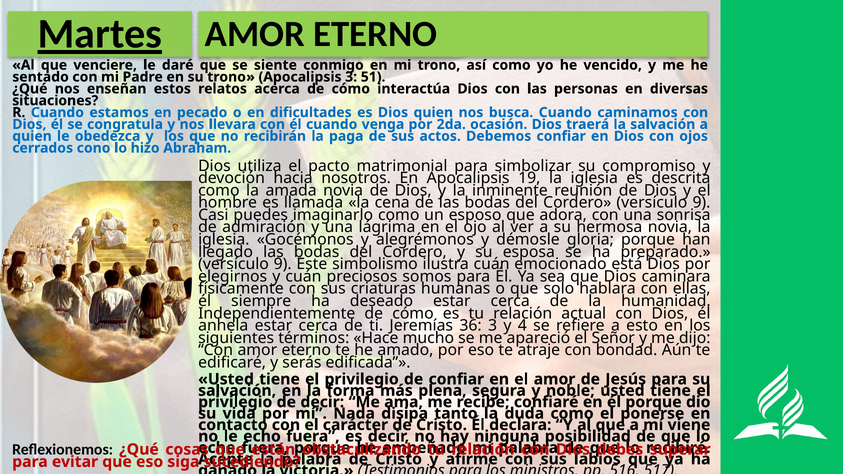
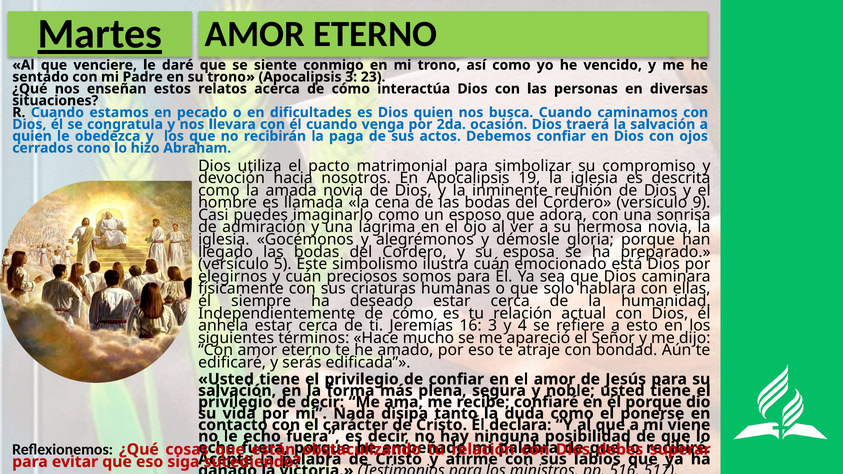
51: 51 -> 23
9 at (283, 264): 9 -> 5
36: 36 -> 16
